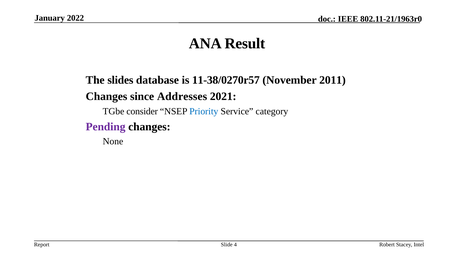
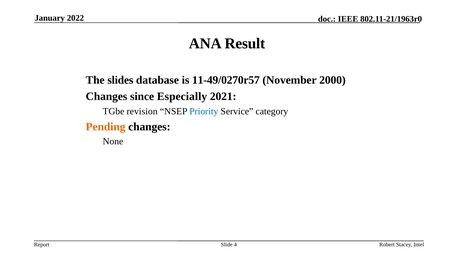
11-38/0270r57: 11-38/0270r57 -> 11-49/0270r57
2011: 2011 -> 2000
Addresses: Addresses -> Especially
consider: consider -> revision
Pending colour: purple -> orange
